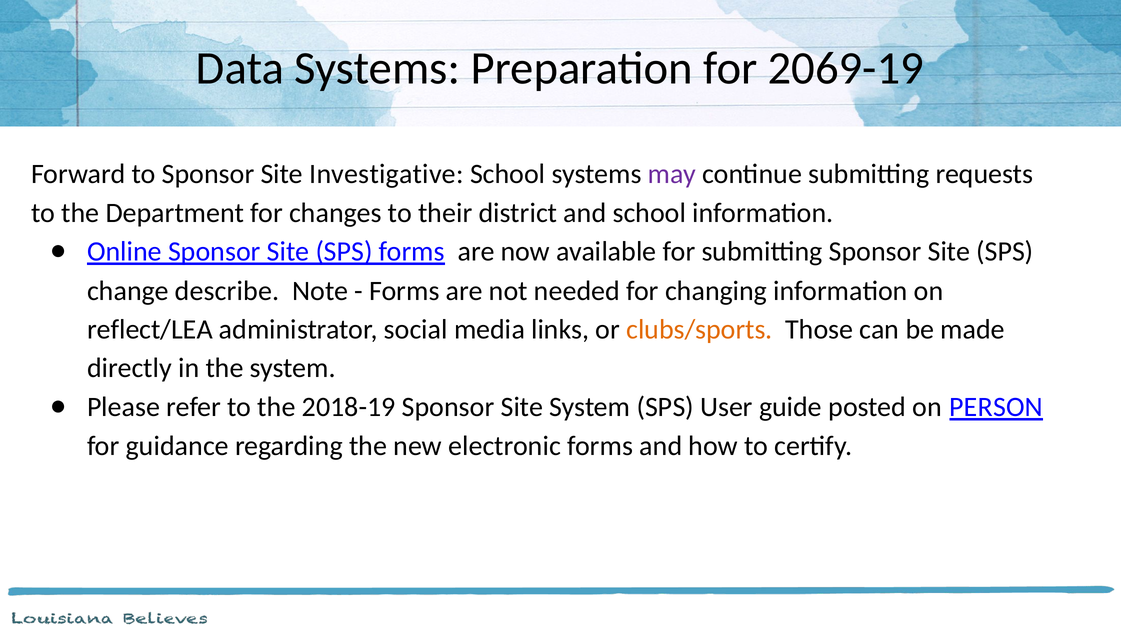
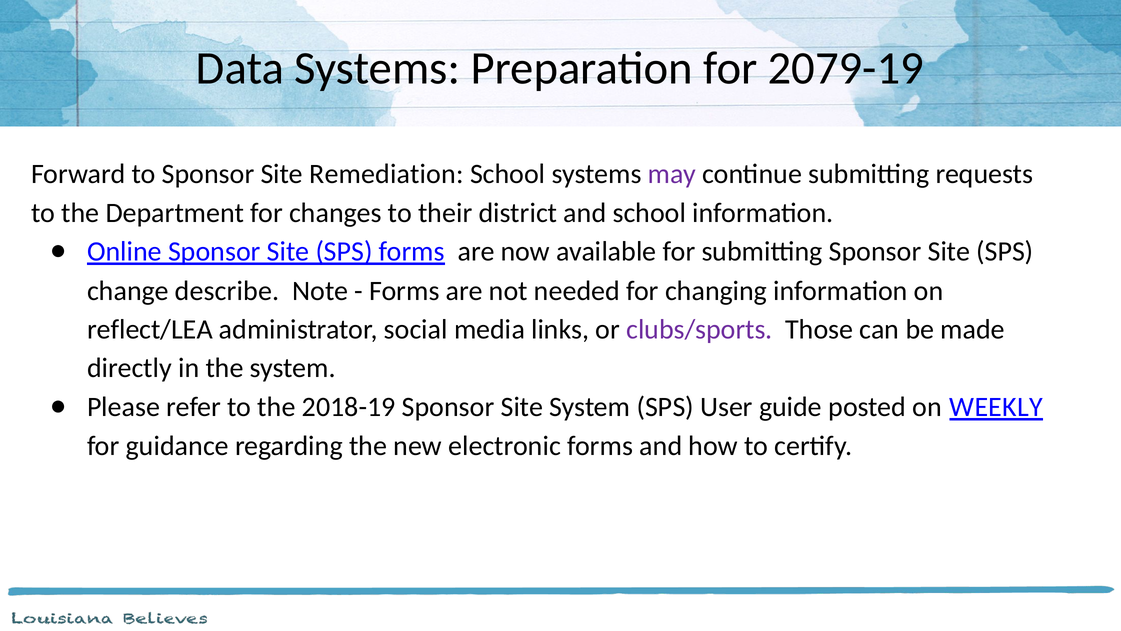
2069-19: 2069-19 -> 2079-19
Investigative: Investigative -> Remediation
clubs/sports colour: orange -> purple
PERSON: PERSON -> WEEKLY
